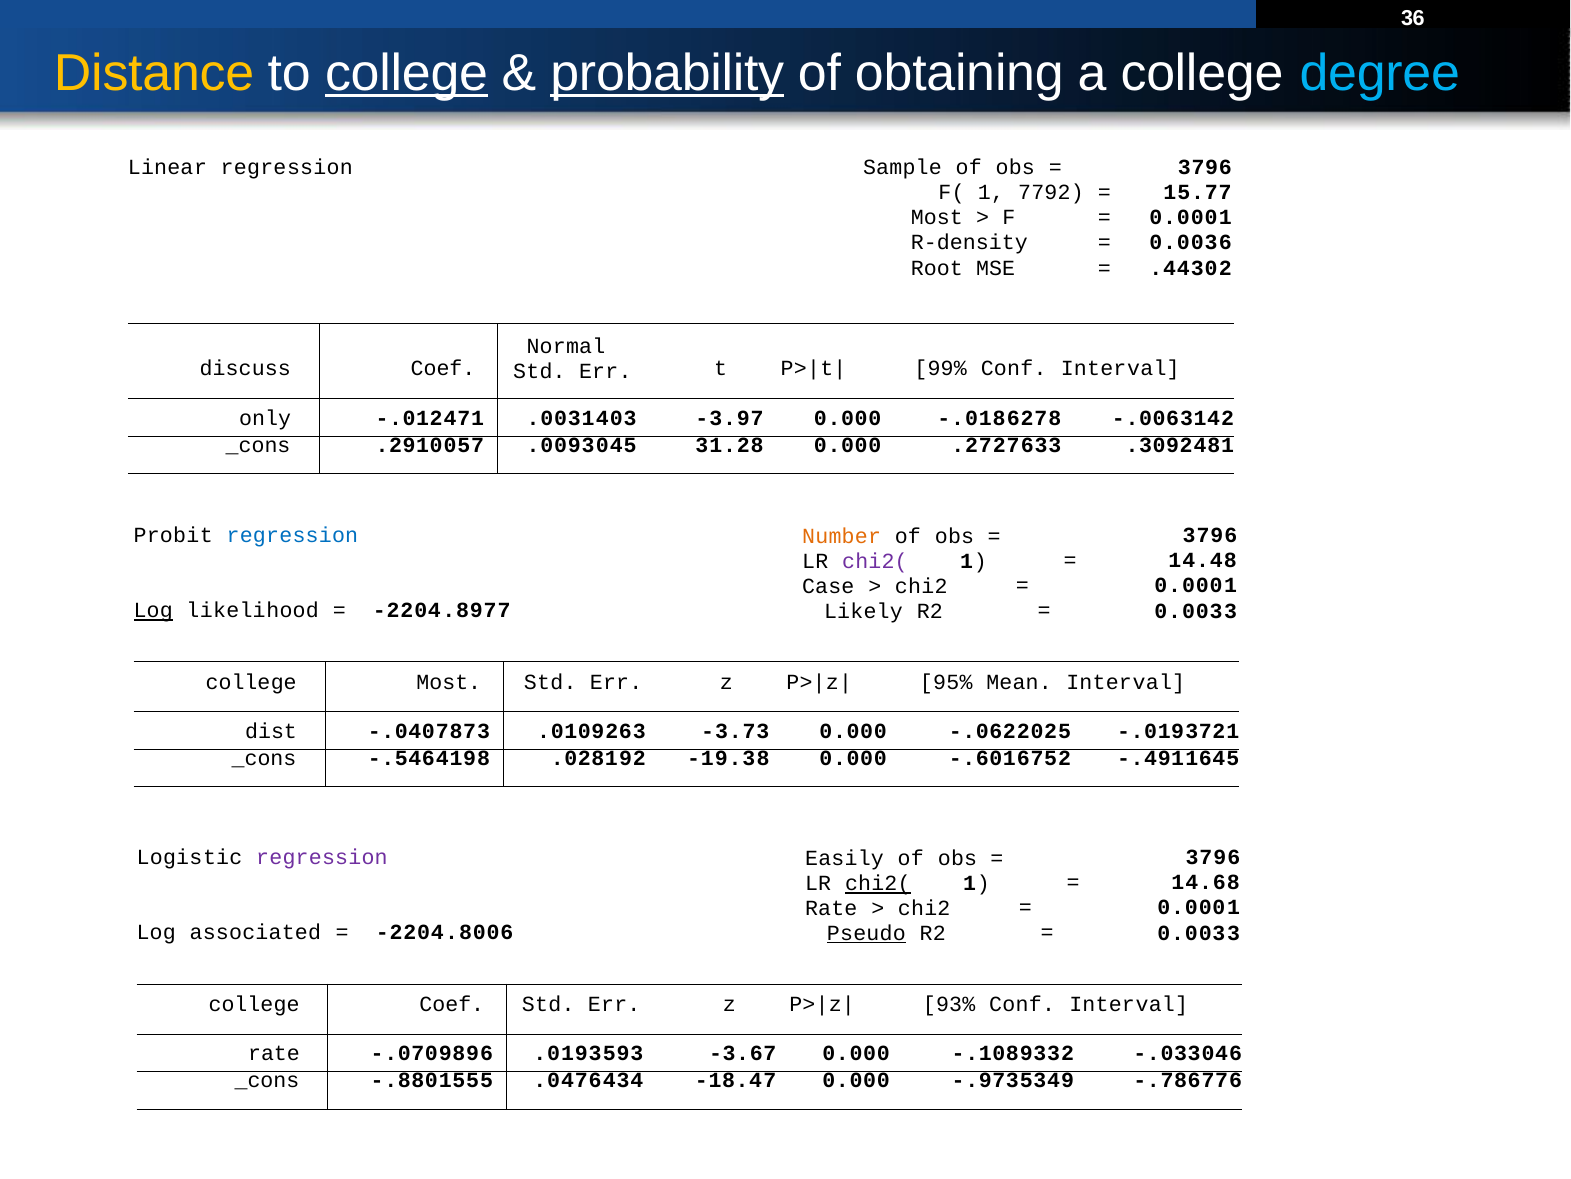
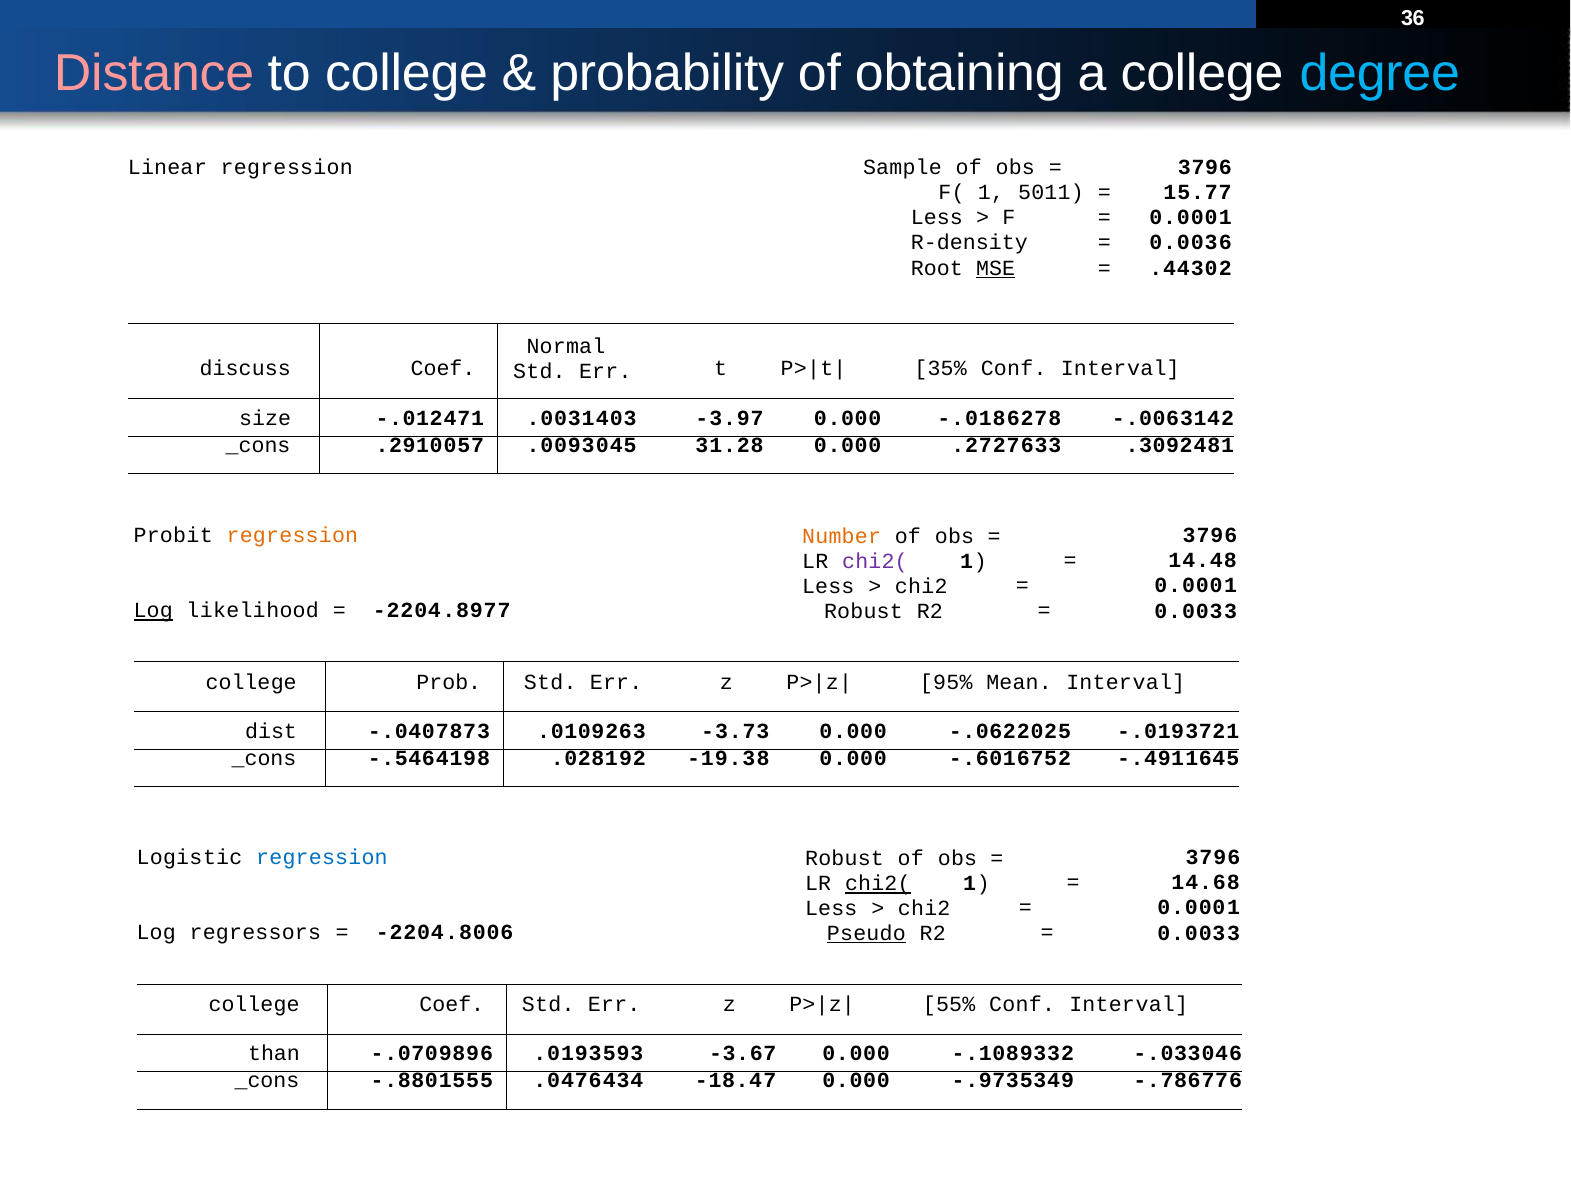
Distance colour: yellow -> pink
college at (407, 73) underline: present -> none
probability underline: present -> none
7792: 7792 -> 5011
Most at (937, 218): Most -> Less
MSE underline: none -> present
99%: 99% -> 35%
only: only -> size
regression at (292, 536) colour: blue -> orange
Case at (828, 587): Case -> Less
Likely at (863, 611): Likely -> Robust
college Most: Most -> Prob
regression at (322, 858) colour: purple -> blue
Easily at (845, 859): Easily -> Robust
Rate at (831, 909): Rate -> Less
associated: associated -> regressors
93%: 93% -> 55%
rate at (274, 1054): rate -> than
